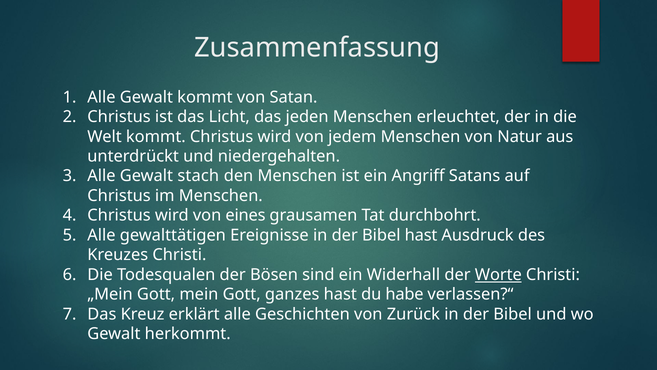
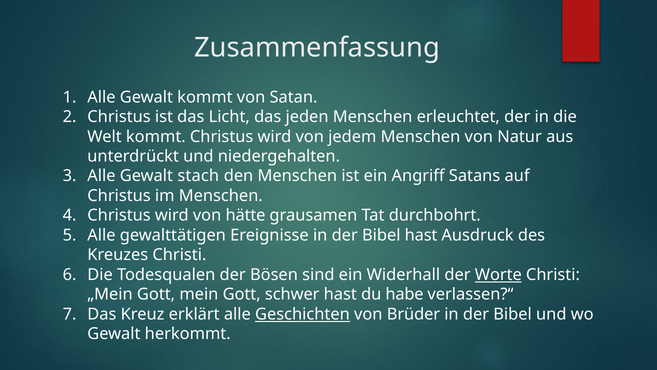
eines: eines -> hätte
ganzes: ganzes -> schwer
Geschichten underline: none -> present
Zurück: Zurück -> Brüder
